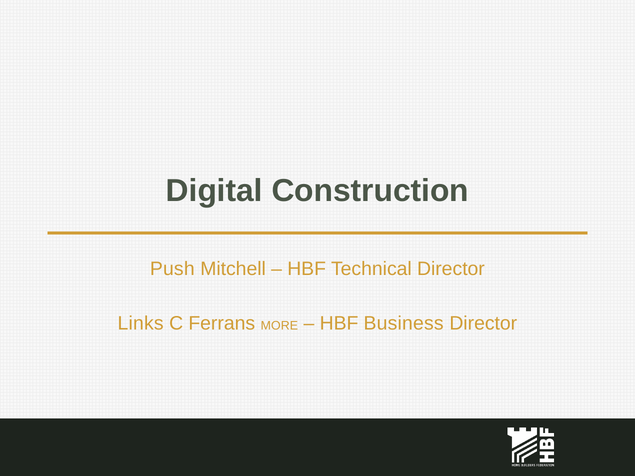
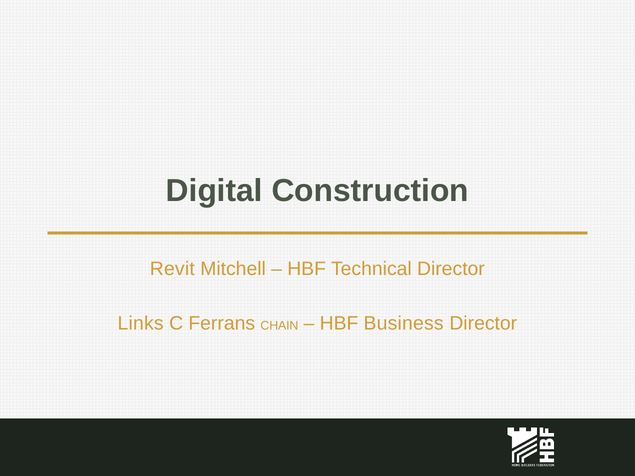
Push: Push -> Revit
MORE: MORE -> CHAIN
